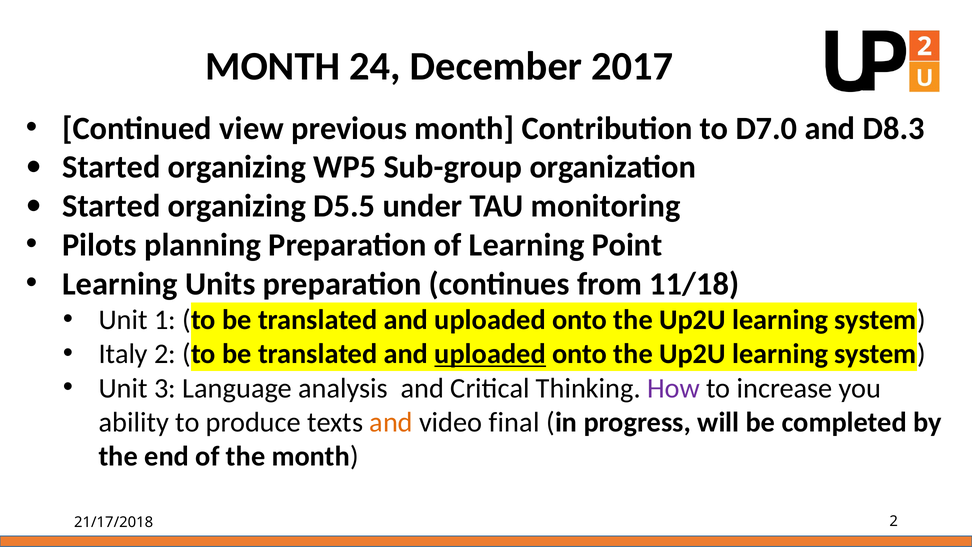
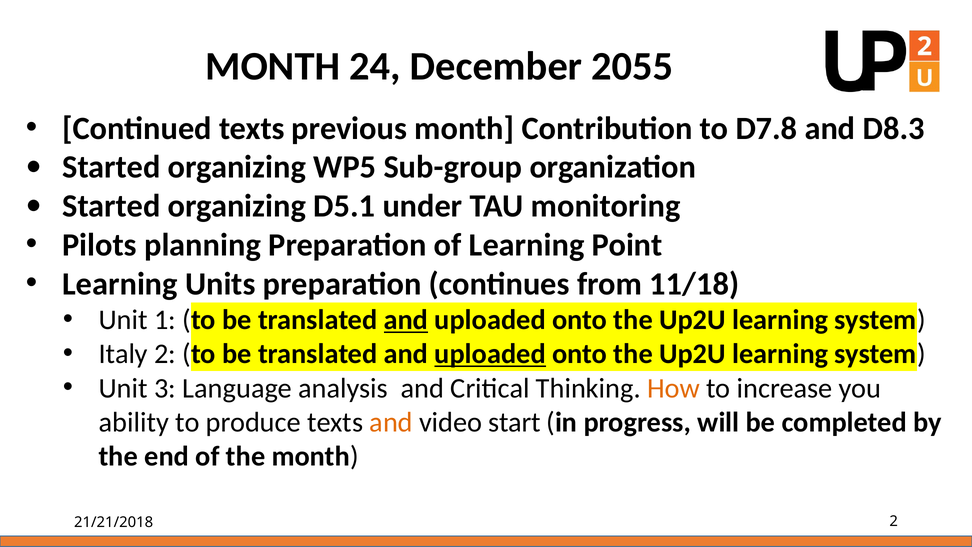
2017: 2017 -> 2055
Continued view: view -> texts
D7.0: D7.0 -> D7.8
D5.5: D5.5 -> D5.1
and at (406, 320) underline: none -> present
How colour: purple -> orange
final: final -> start
21/17/2018: 21/17/2018 -> 21/21/2018
